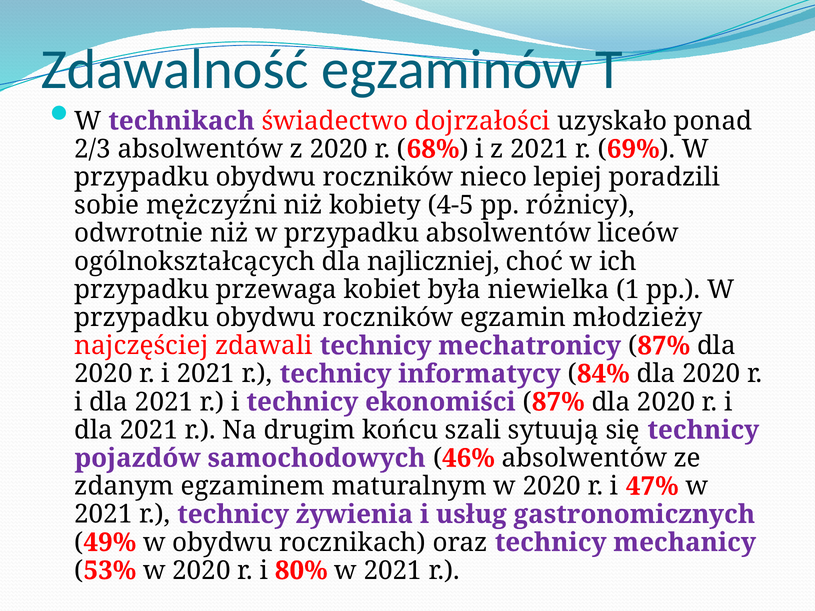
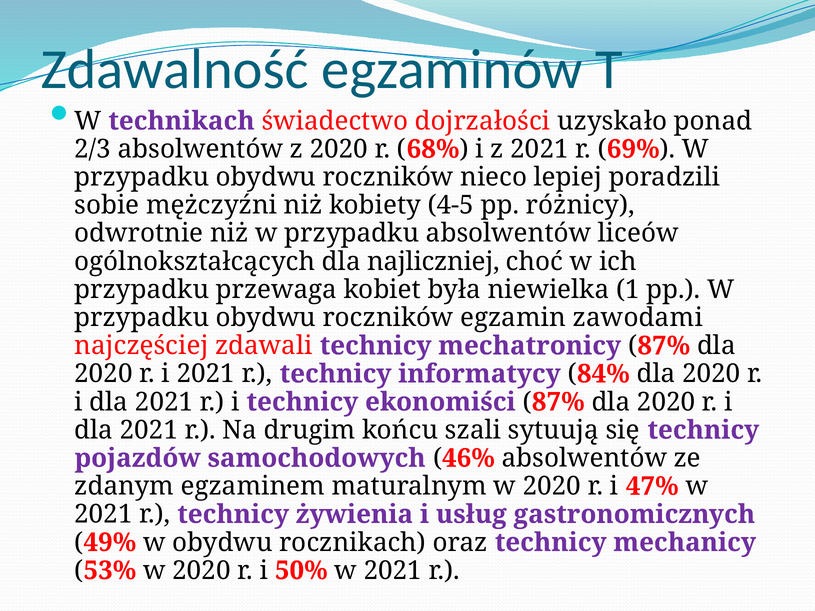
młodzieży: młodzieży -> zawodami
80%: 80% -> 50%
